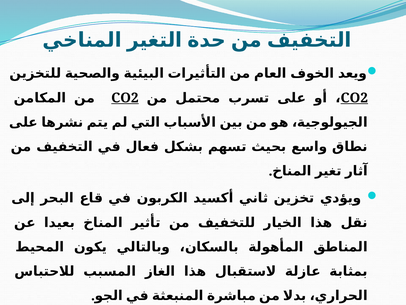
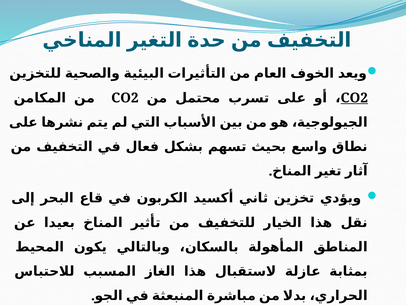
CO2 at (125, 98) underline: present -> none
